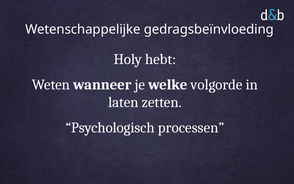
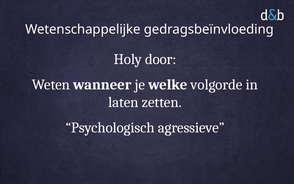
hebt: hebt -> door
processen: processen -> agressieve
